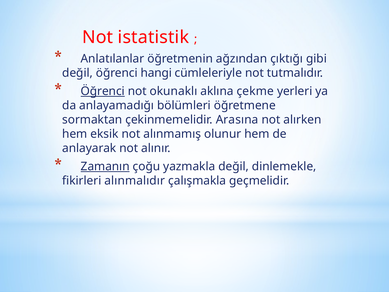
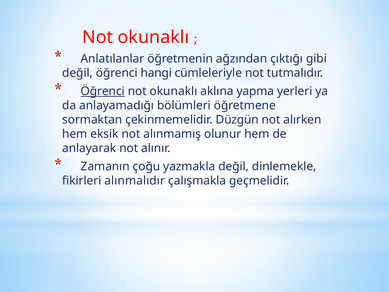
istatistik at (153, 37): istatistik -> okunaklı
çekme: çekme -> yapma
Arasına: Arasına -> Düzgün
Zamanın underline: present -> none
